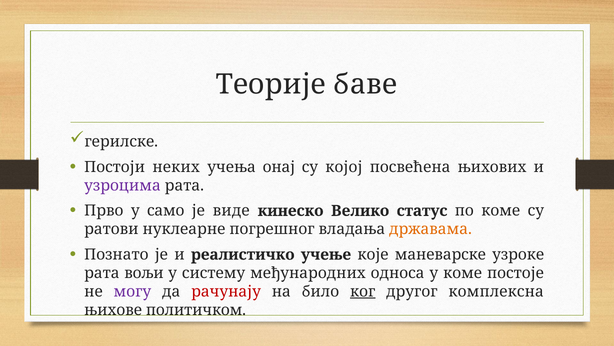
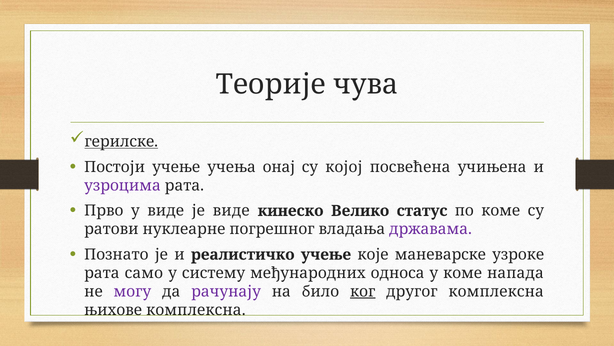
баве: баве -> чува
герилске underline: none -> present
Постоји неких: неких -> учење
њихових: њихових -> учињена
у само: само -> виде
државама colour: orange -> purple
вољи: вољи -> само
постоје: постоје -> напада
рачунају colour: red -> purple
њихове политичком: политичком -> комплексна
